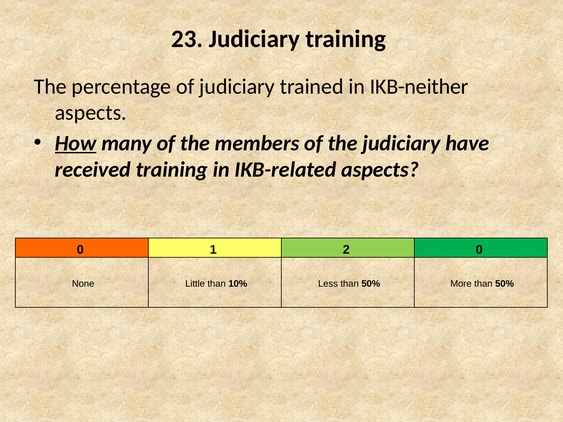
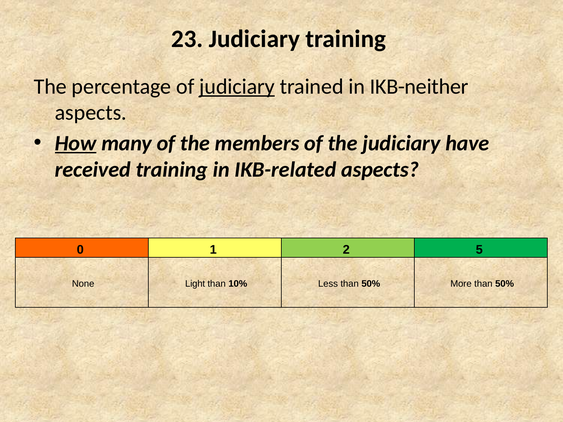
judiciary at (237, 87) underline: none -> present
0 at (479, 250): 0 -> 5
Little: Little -> Light
